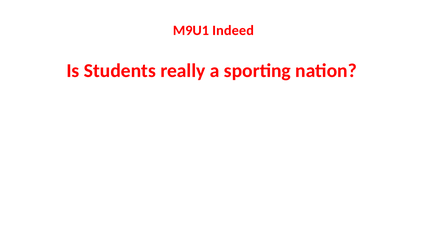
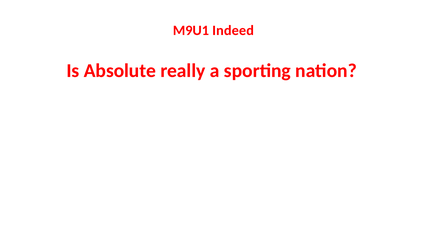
Students: Students -> Absolute
